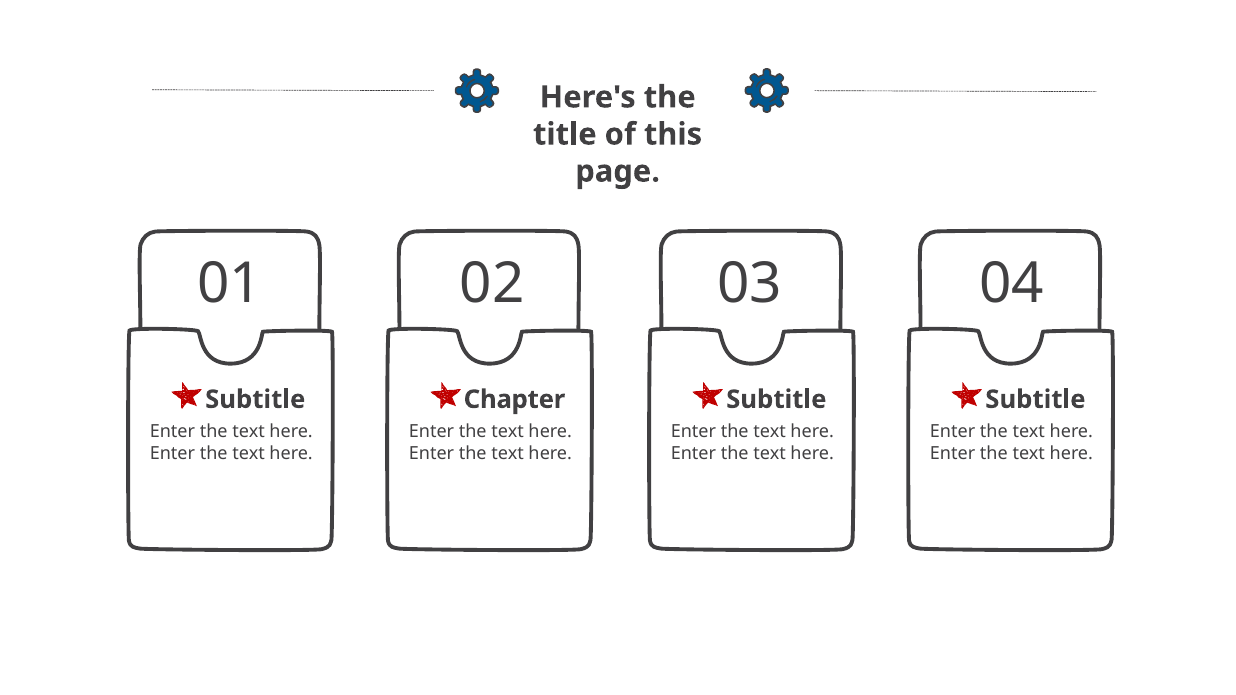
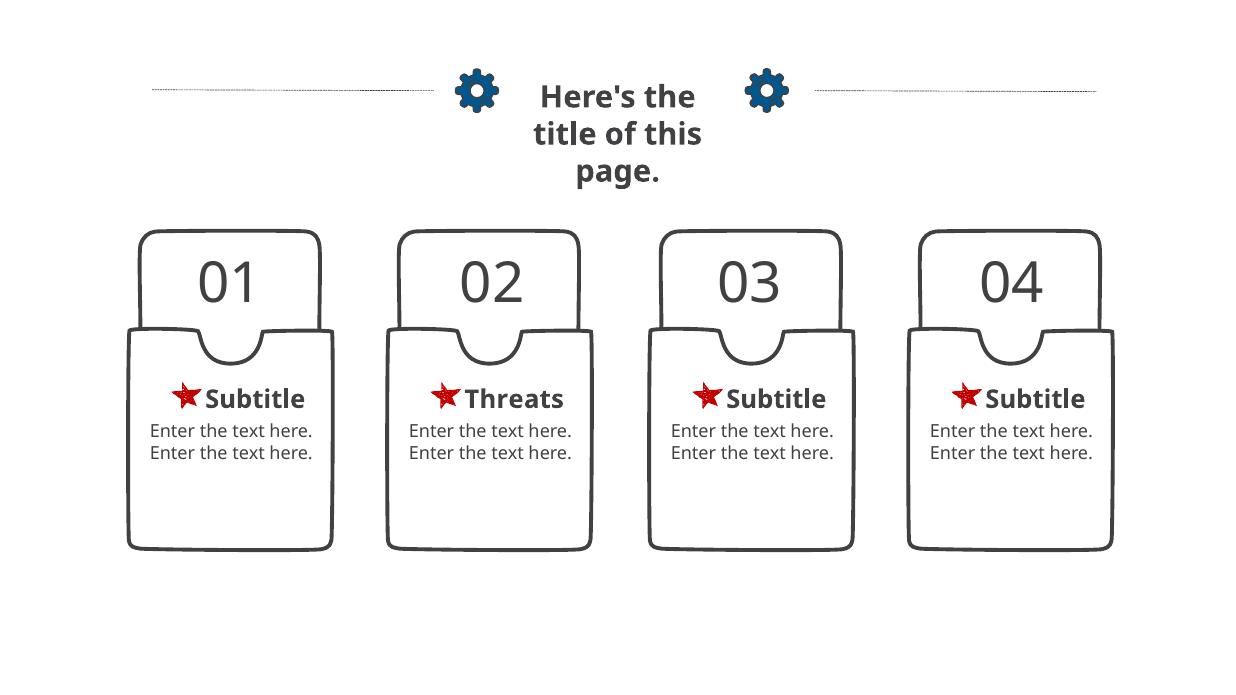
Chapter: Chapter -> Threats
